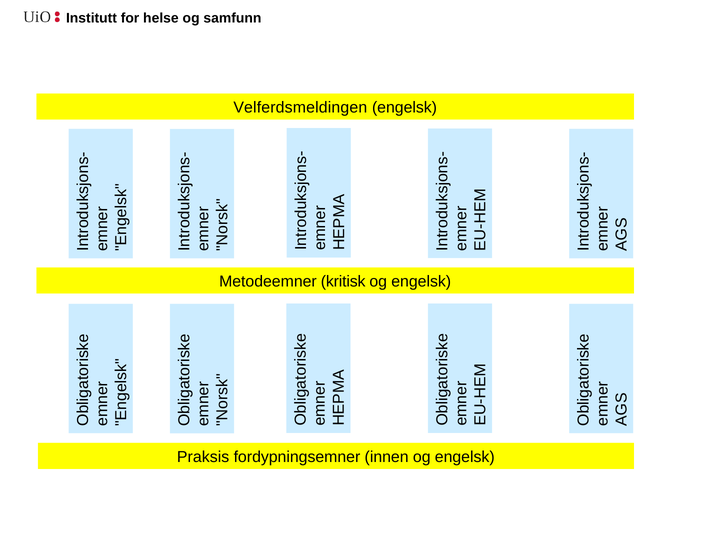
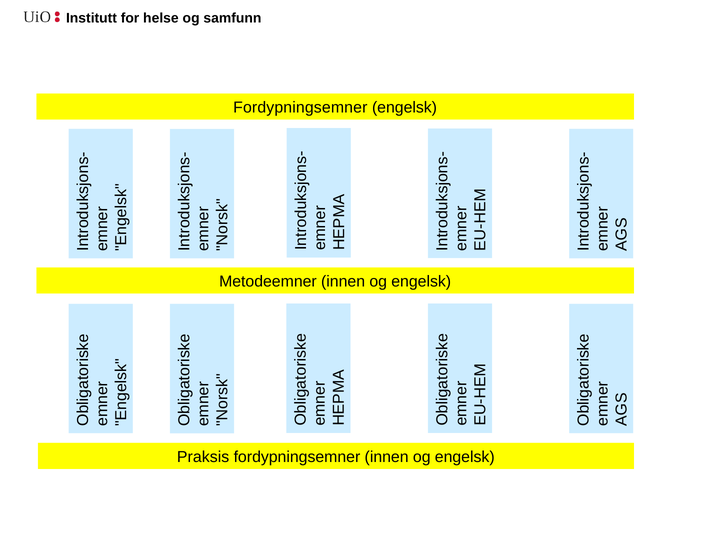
Velferdsmeldingen at (300, 108): Velferdsmeldingen -> Fordypningsemner
Metodeemner kritisk: kritisk -> innen
